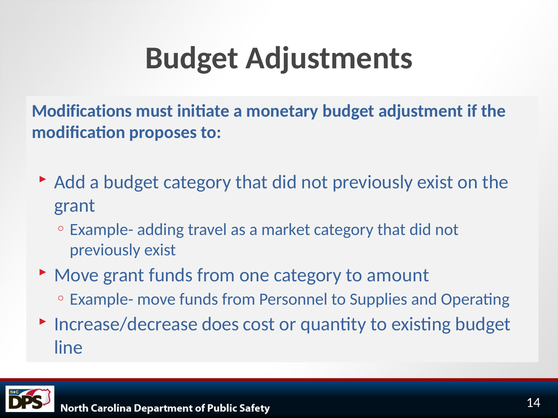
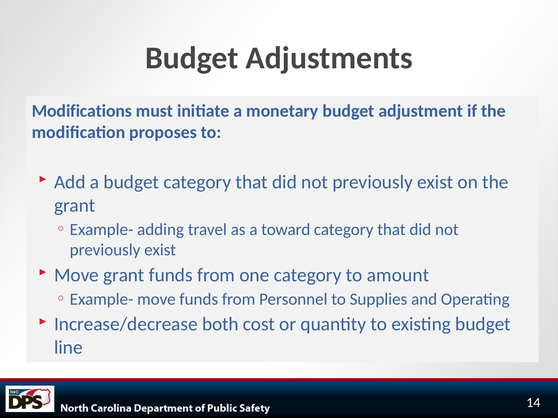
market: market -> toward
does: does -> both
